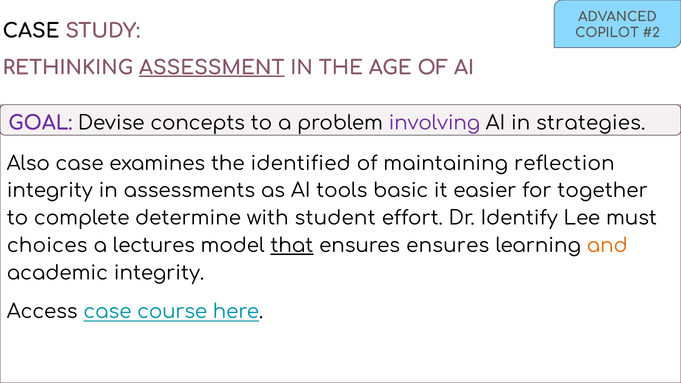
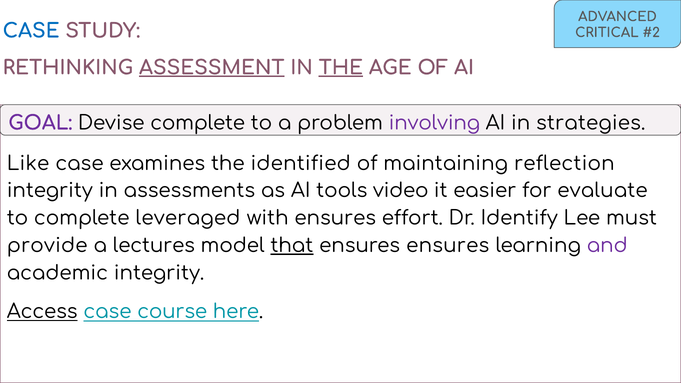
CASE at (31, 31) colour: black -> blue
COPILOT: COPILOT -> CRITICAL
THE at (341, 68) underline: none -> present
Devise concepts: concepts -> complete
Also: Also -> Like
basic: basic -> video
together: together -> evaluate
determine: determine -> leveraged
with student: student -> ensures
choices: choices -> provide
and colour: orange -> purple
Access underline: none -> present
